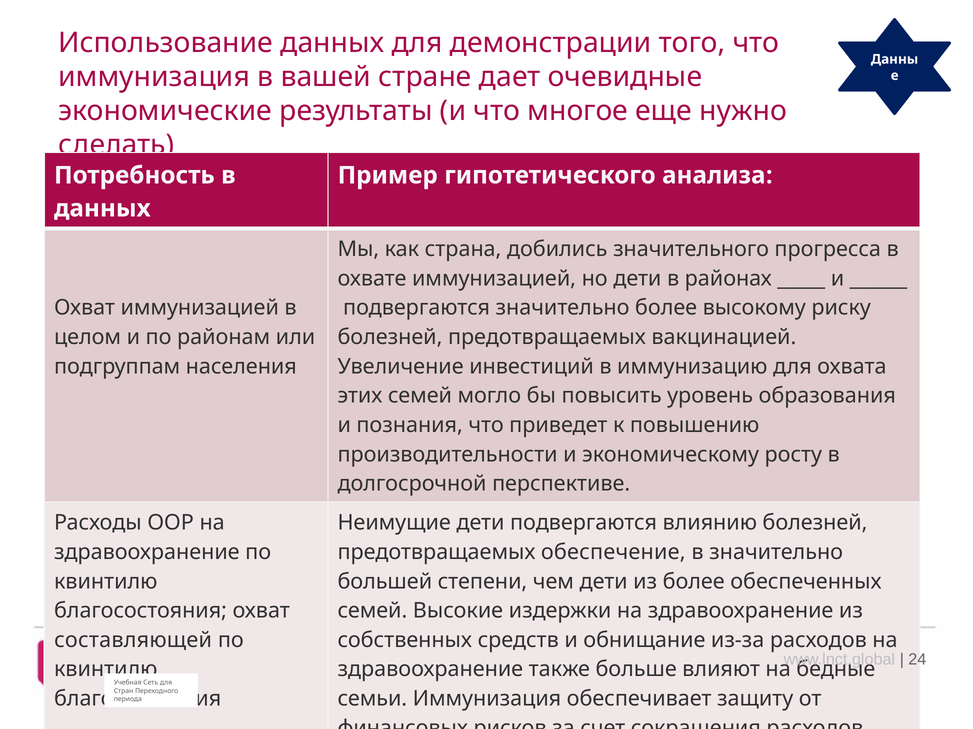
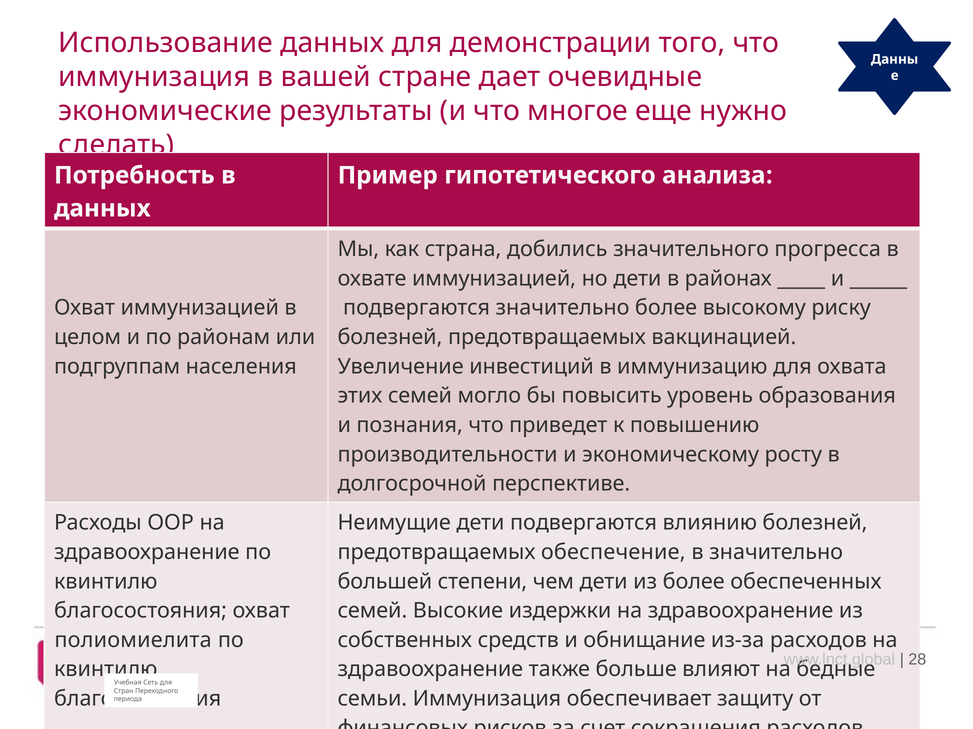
составляющей: составляющей -> полиомиелита
24: 24 -> 28
